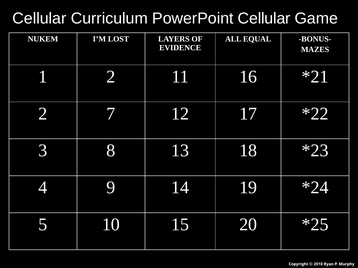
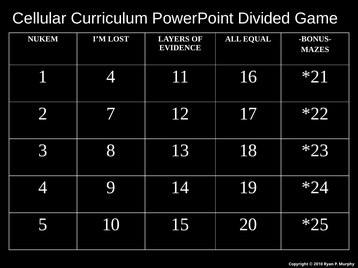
PowerPoint Cellular: Cellular -> Divided
1 2: 2 -> 4
